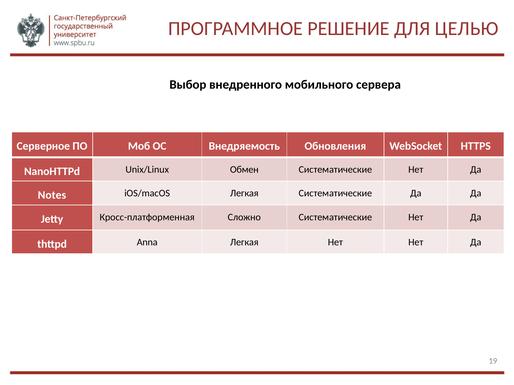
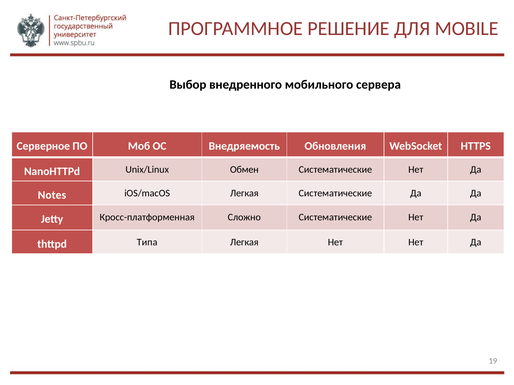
ЦЕЛЬЮ: ЦЕЛЬЮ -> MOBILE
Anna: Anna -> Типа
